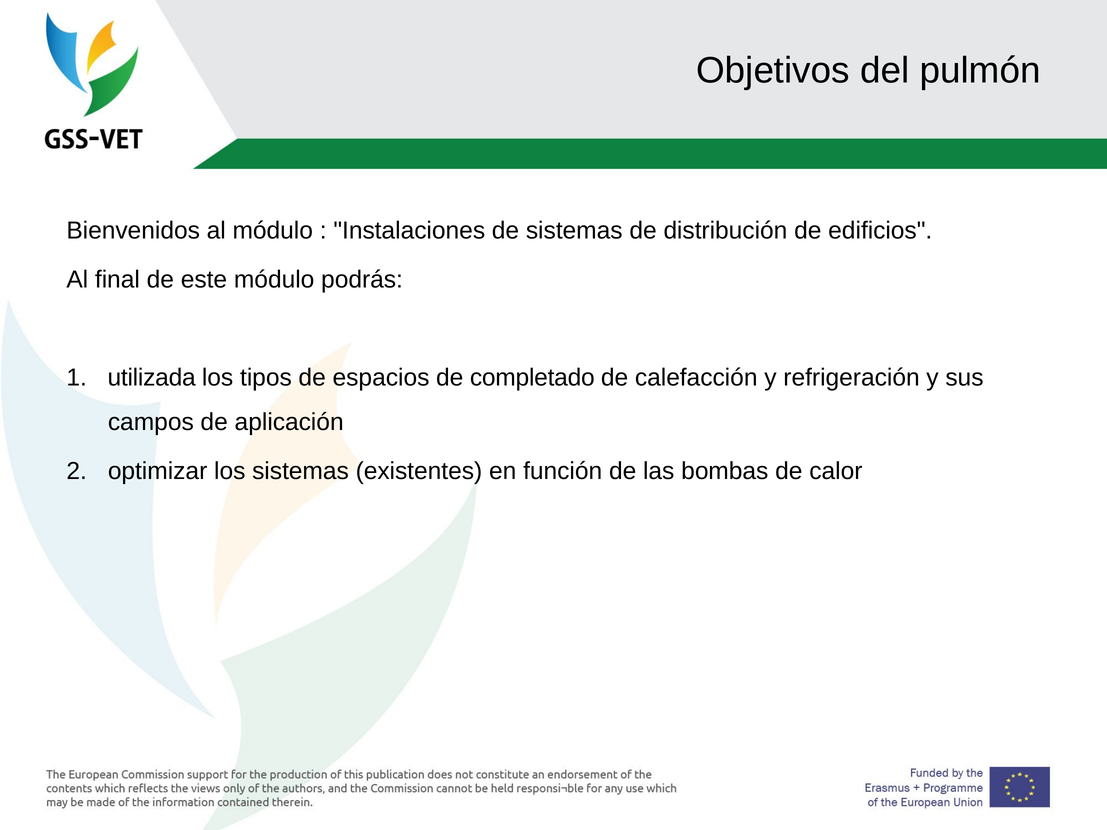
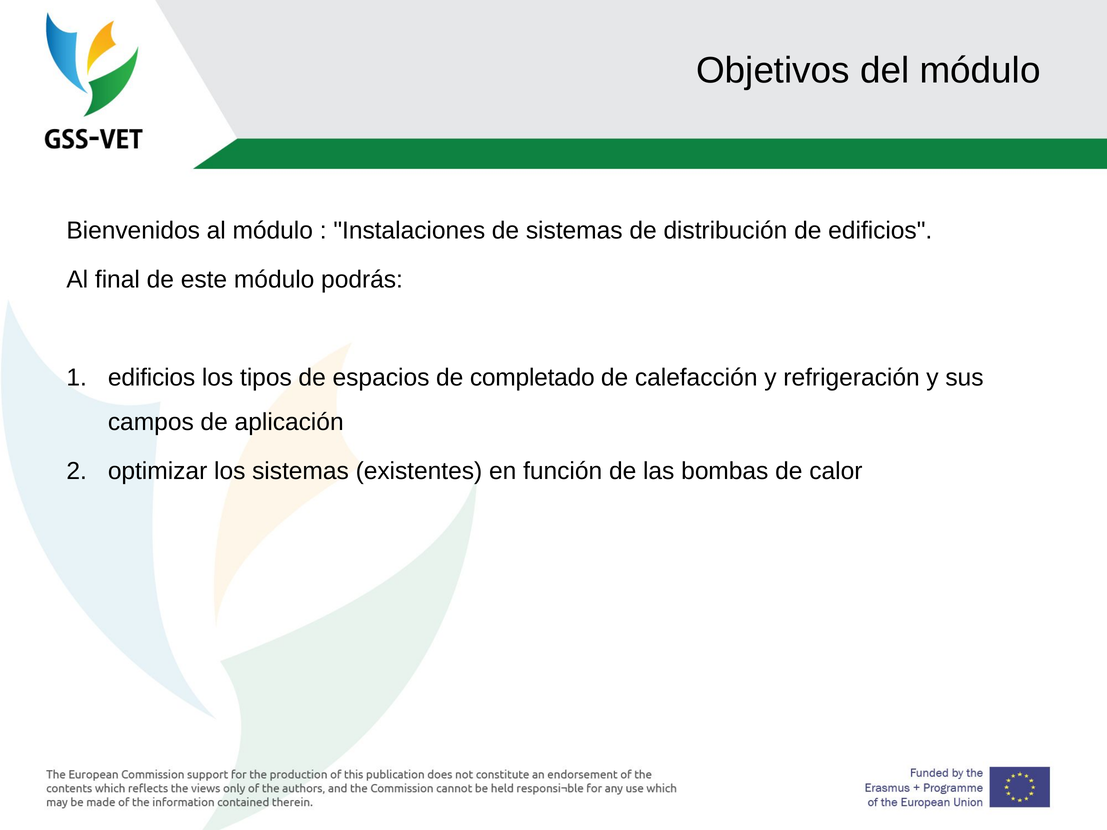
del pulmón: pulmón -> módulo
utilizada at (152, 378): utilizada -> edificios
